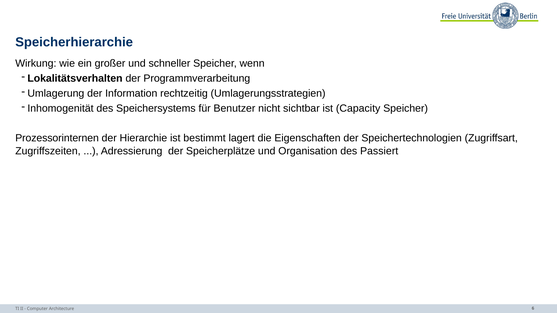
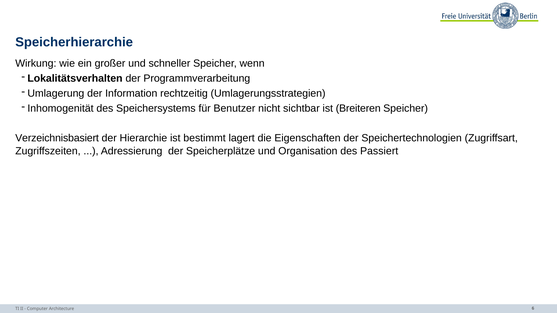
Capacity: Capacity -> Breiteren
Prozessorinternen: Prozessorinternen -> Verzeichnisbasiert
